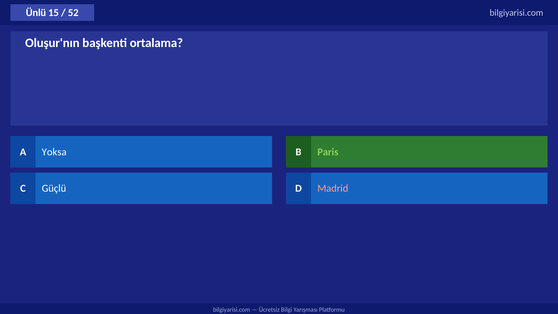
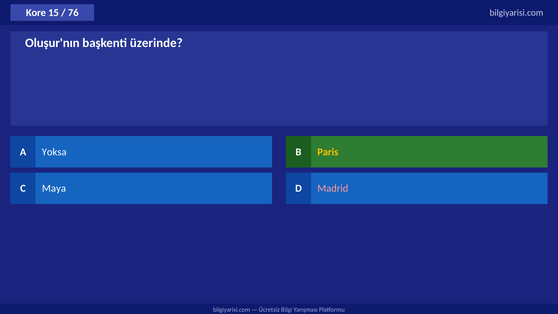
Ünlü: Ünlü -> Kore
52: 52 -> 76
ortalama: ortalama -> üzerinde
Paris colour: light green -> yellow
Güçlü: Güçlü -> Maya
